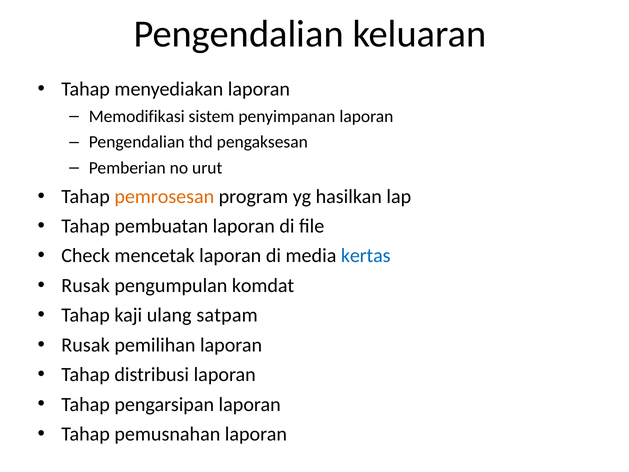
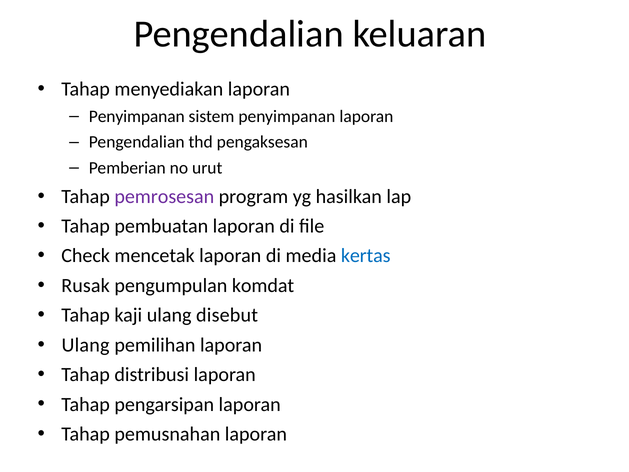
Memodifikasi at (137, 116): Memodifikasi -> Penyimpanan
pemrosesan colour: orange -> purple
satpam: satpam -> disebut
Rusak at (86, 345): Rusak -> Ulang
